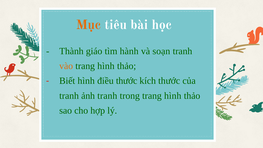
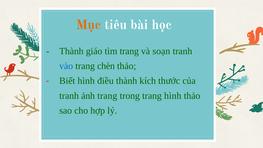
tìm hành: hành -> trang
vào colour: orange -> blue
hình at (106, 66): hình -> chèn
điều thước: thước -> thành
ảnh tranh: tranh -> trang
